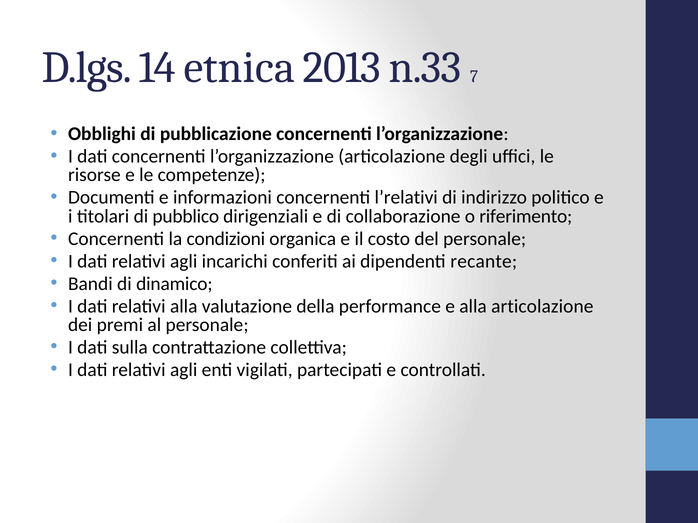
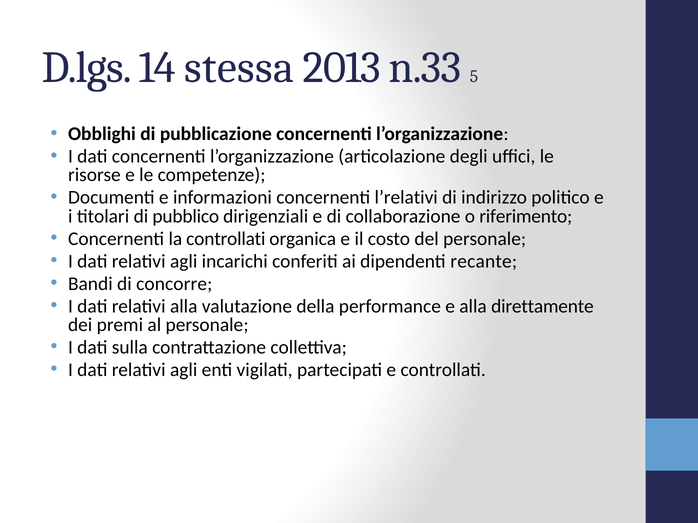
etnica: etnica -> stessa
7: 7 -> 5
la condizioni: condizioni -> controllati
dinamico: dinamico -> concorre
alla articolazione: articolazione -> direttamente
